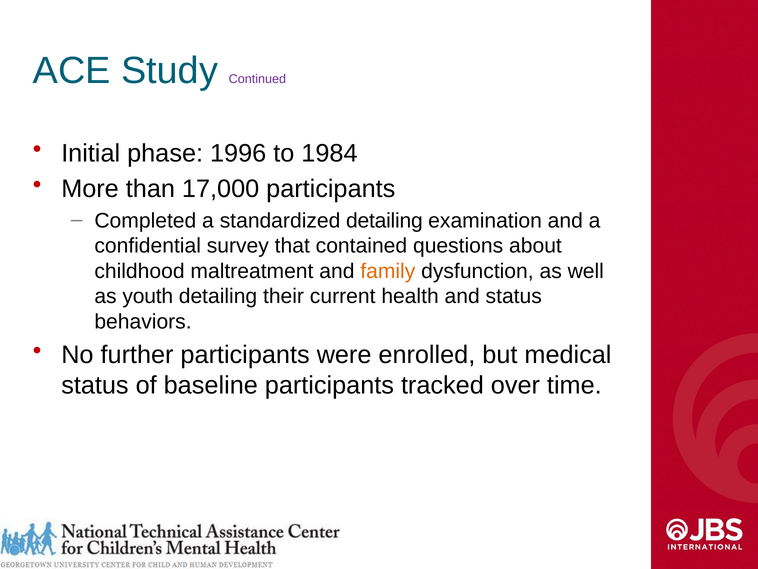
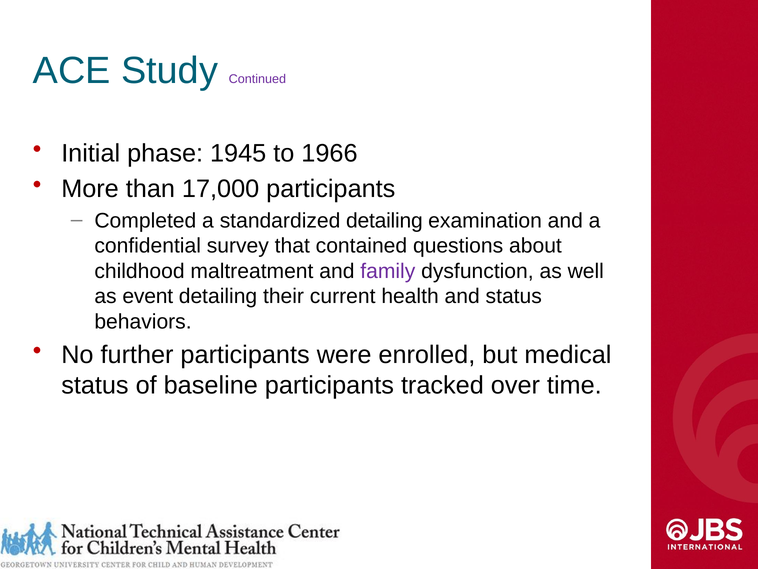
1996: 1996 -> 1945
1984: 1984 -> 1966
family colour: orange -> purple
youth: youth -> event
